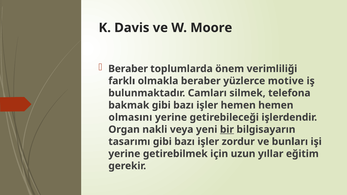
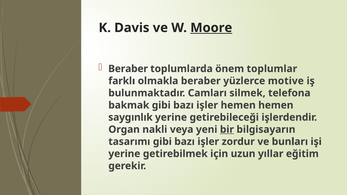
Moore underline: none -> present
verimliliği: verimliliği -> toplumlar
olmasını: olmasını -> saygınlık
